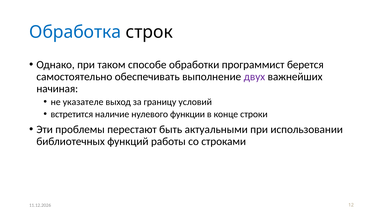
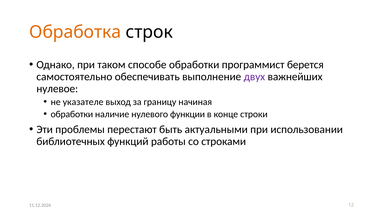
Обработка colour: blue -> orange
начиная: начиная -> нулевое
условий: условий -> начиная
встретится at (72, 114): встретится -> обработки
